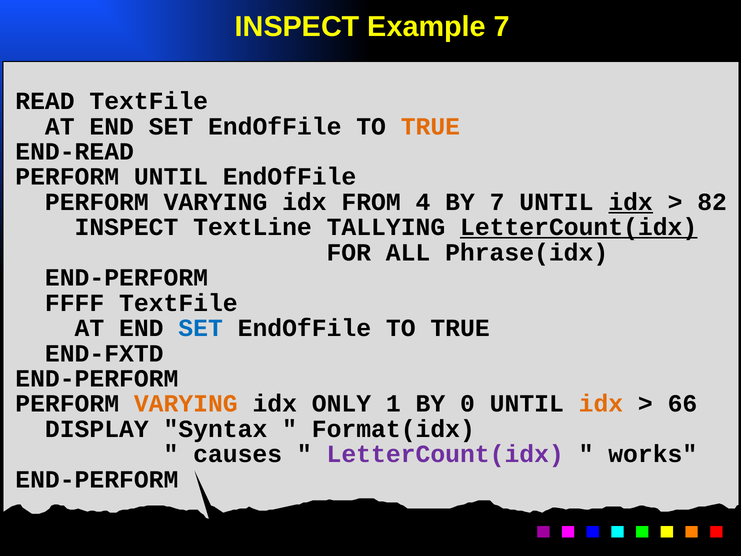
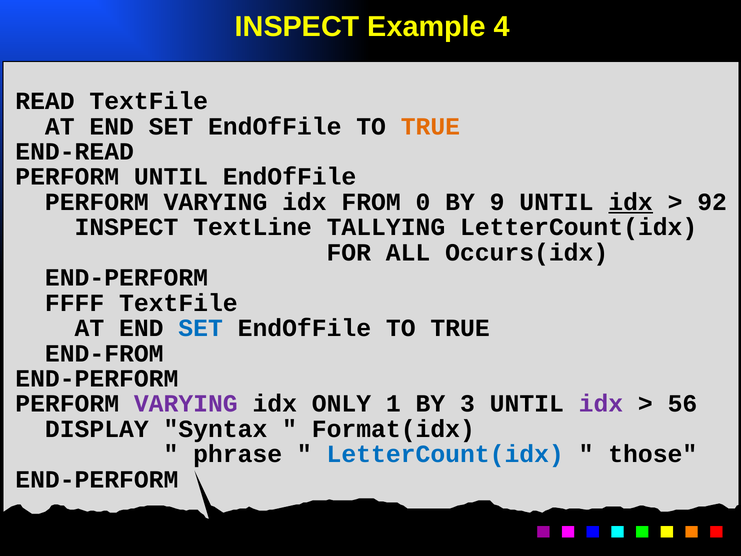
Example 7: 7 -> 4
4: 4 -> 0
BY 7: 7 -> 9
82: 82 -> 92
LetterCount(idx at (579, 227) underline: present -> none
Phrase(idx: Phrase(idx -> Occurs(idx
END-FXTD: END-FXTD -> END-FROM
VARYING at (186, 404) colour: orange -> purple
0: 0 -> 3
idx at (601, 404) colour: orange -> purple
66: 66 -> 56
causes: causes -> phrase
LetterCount(idx at (445, 454) colour: purple -> blue
works: works -> those
